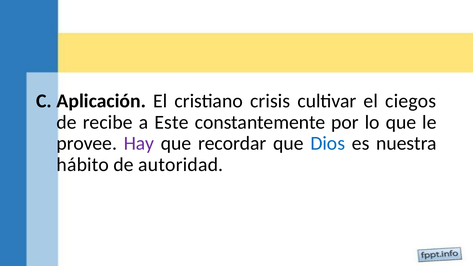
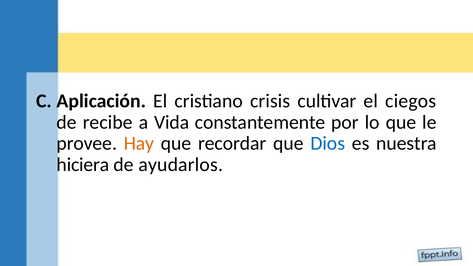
Este: Este -> Vida
Hay colour: purple -> orange
hábito: hábito -> hiciera
autoridad: autoridad -> ayudarlos
